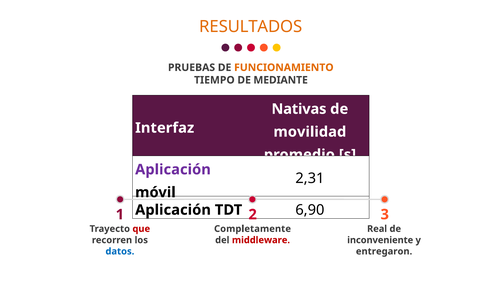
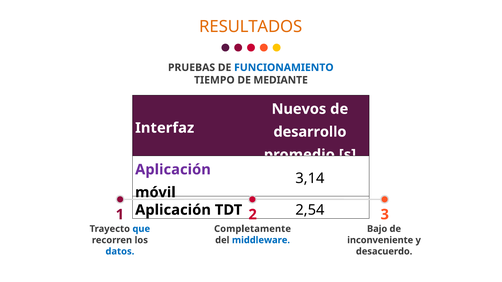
FUNCIONAMIENTO colour: orange -> blue
Nativas: Nativas -> Nuevos
movilidad: movilidad -> desarrollo
2,31: 2,31 -> 3,14
6,90: 6,90 -> 2,54
que colour: red -> blue
Real: Real -> Bajo
middleware colour: red -> blue
entregaron: entregaron -> desacuerdo
